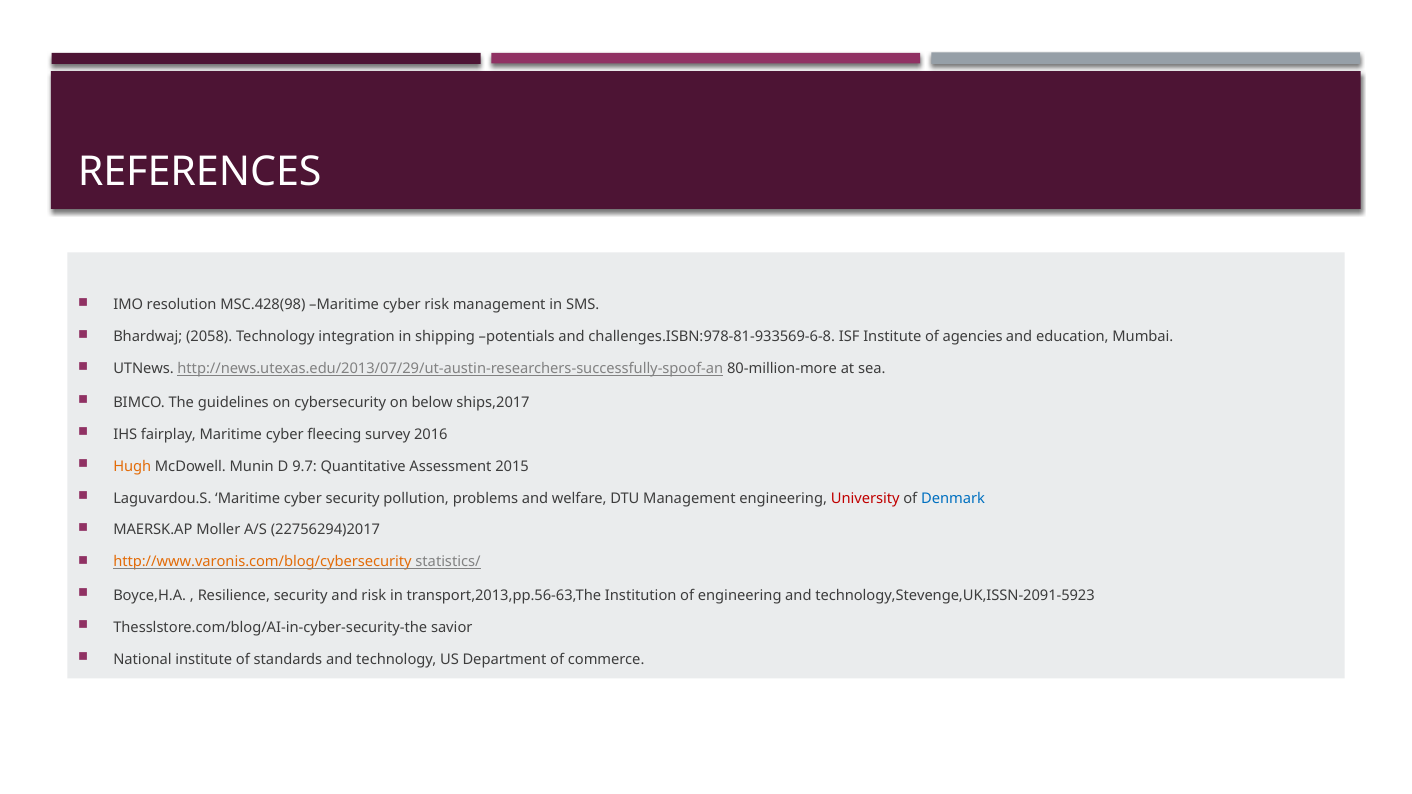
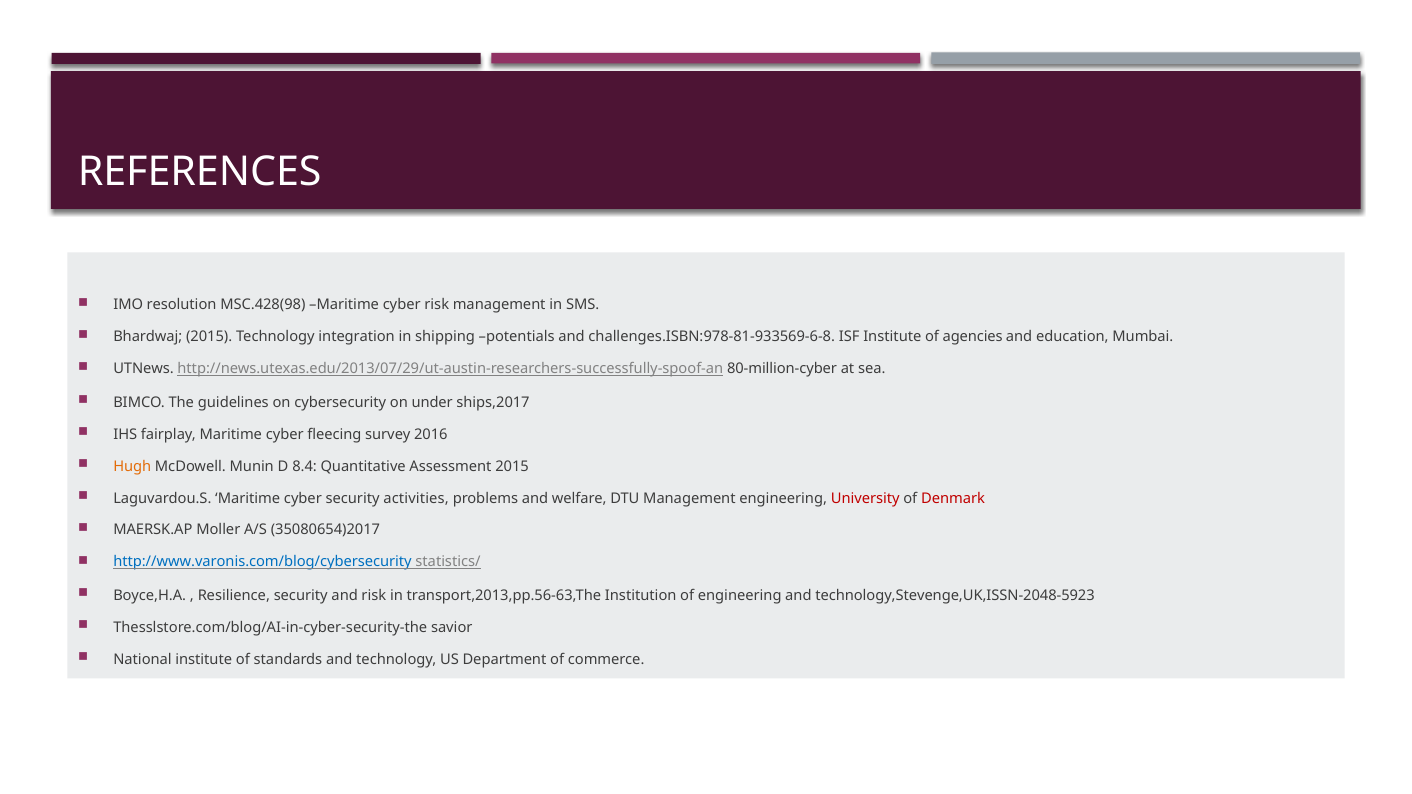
Bhardwaj 2058: 2058 -> 2015
80-million-more: 80-million-more -> 80-million-cyber
below: below -> under
9.7: 9.7 -> 8.4
pollution: pollution -> activities
Denmark colour: blue -> red
22756294)2017: 22756294)2017 -> 35080654)2017
http://www.varonis.com/blog/cybersecurity colour: orange -> blue
technology,Stevenge,UK,ISSN-2091-5923: technology,Stevenge,UK,ISSN-2091-5923 -> technology,Stevenge,UK,ISSN-2048-5923
